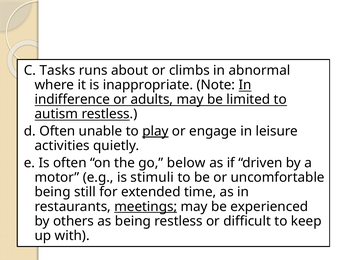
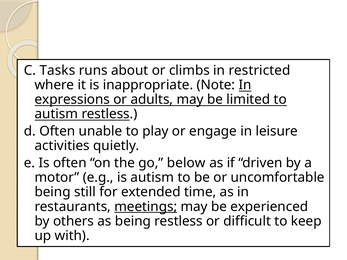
abnormal: abnormal -> restricted
indifference: indifference -> expressions
play underline: present -> none
is stimuli: stimuli -> autism
